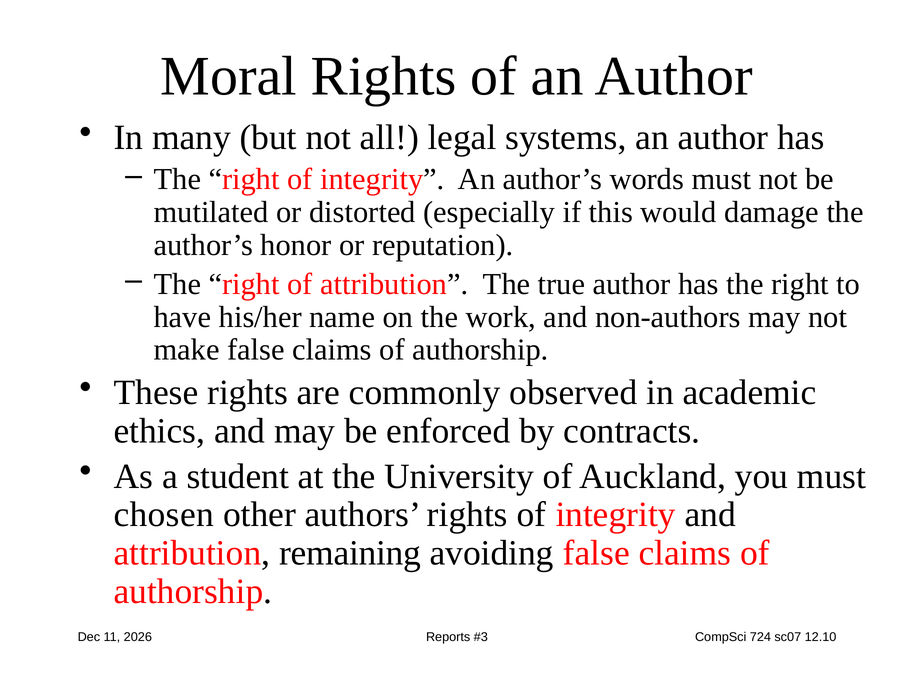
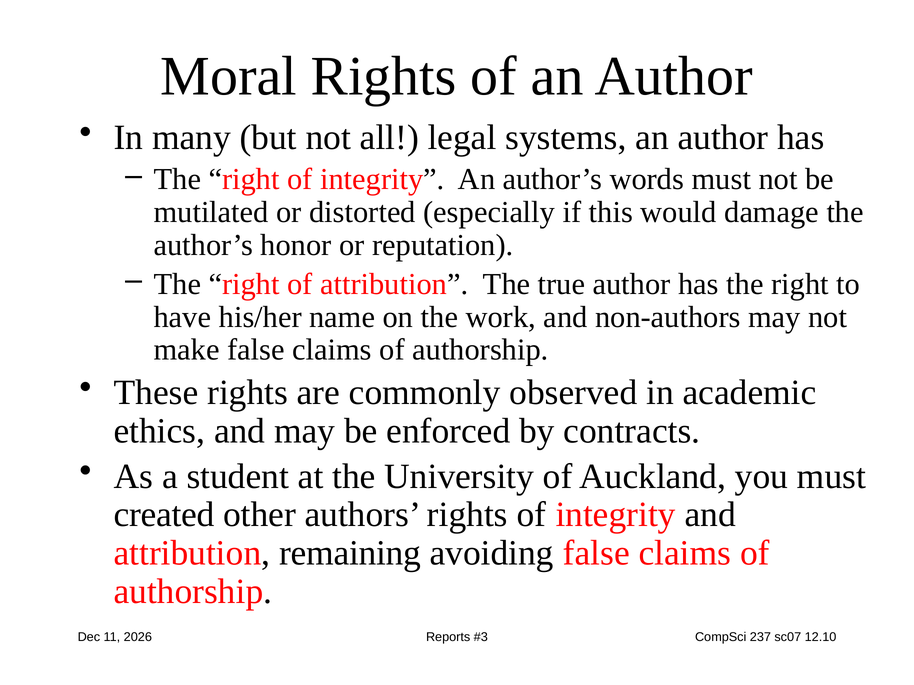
chosen: chosen -> created
724: 724 -> 237
